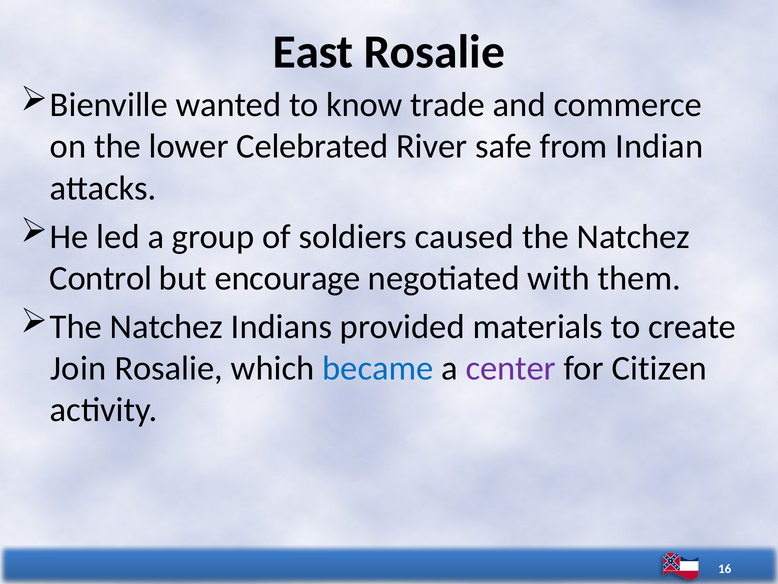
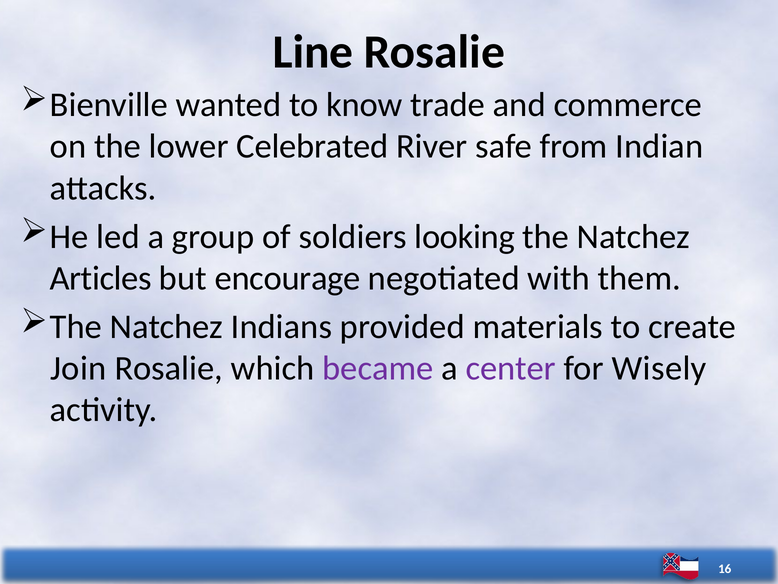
East: East -> Line
caused: caused -> looking
Control: Control -> Articles
became colour: blue -> purple
Citizen: Citizen -> Wisely
